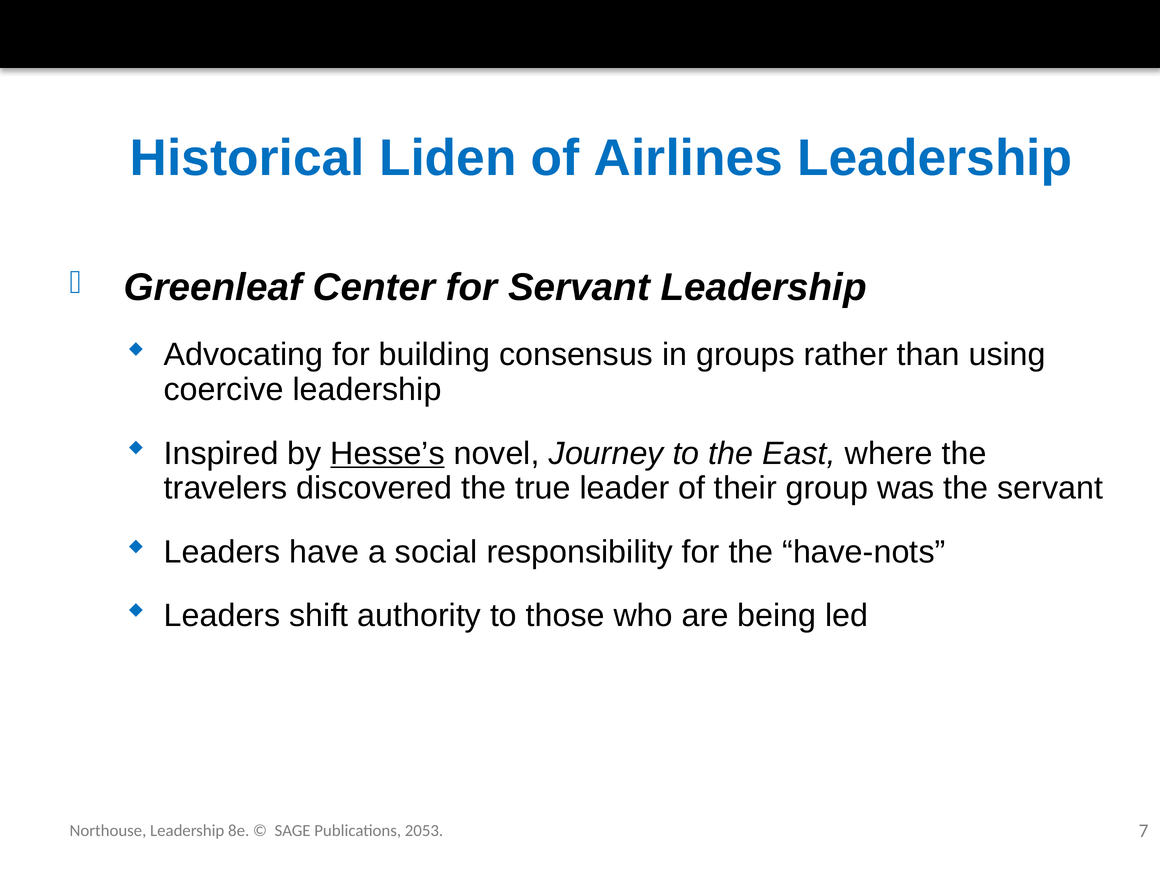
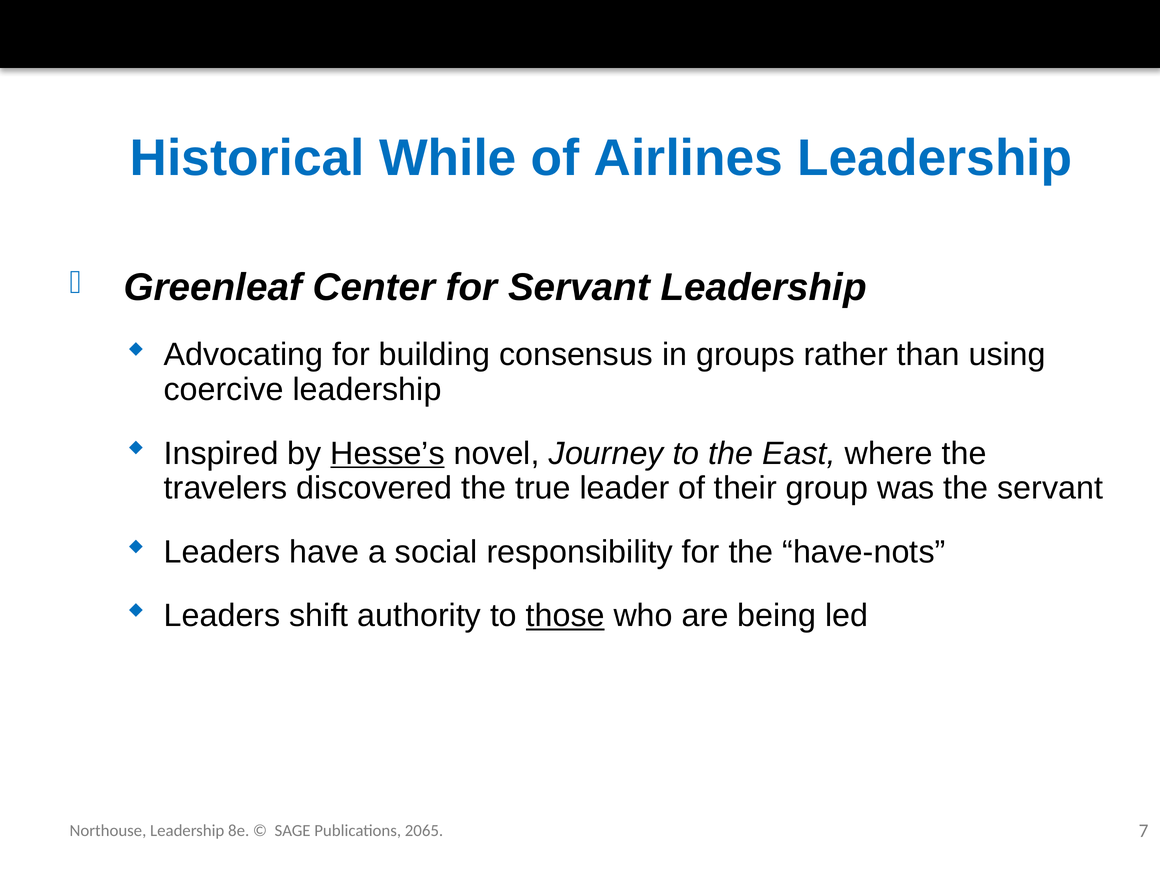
Liden: Liden -> While
those underline: none -> present
2053: 2053 -> 2065
